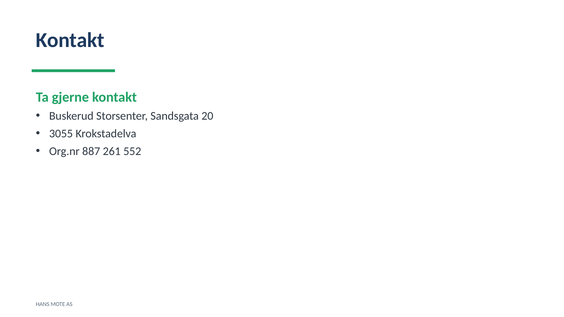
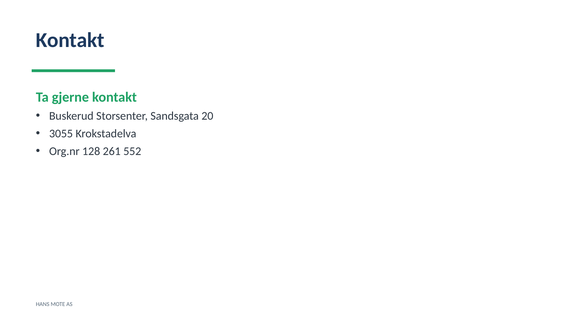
887: 887 -> 128
